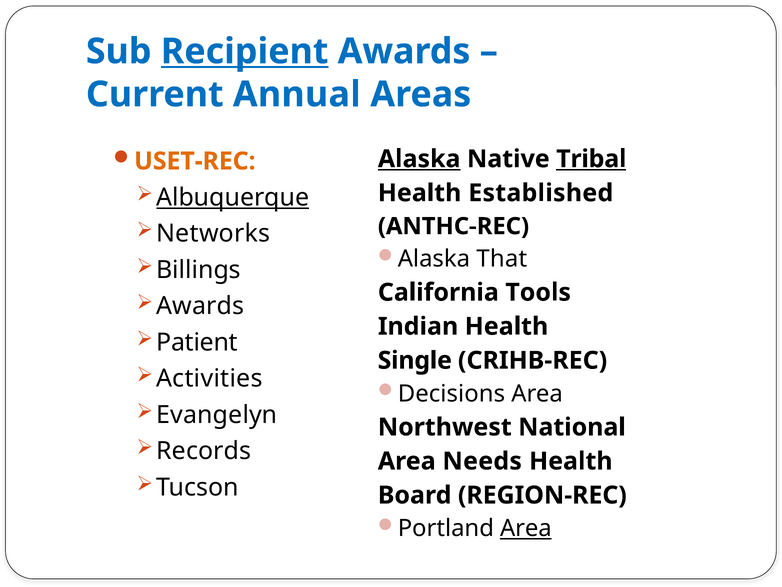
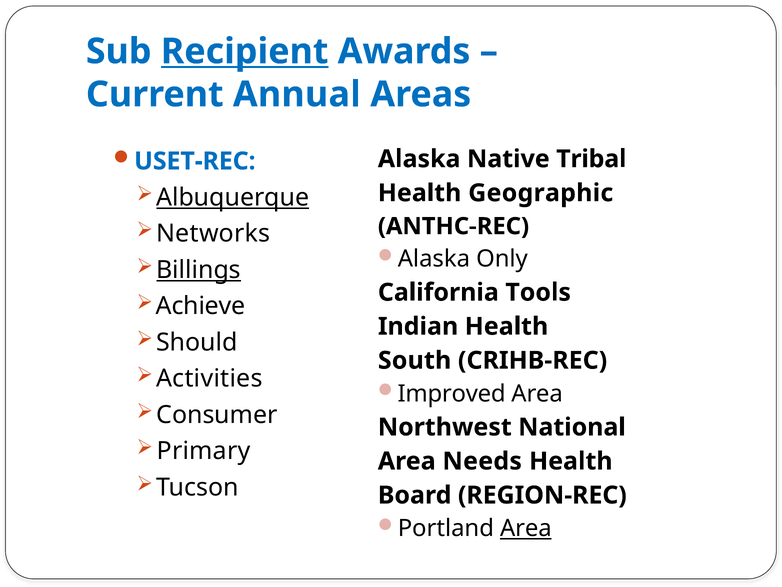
USET-REC colour: orange -> blue
Alaska at (419, 159) underline: present -> none
Tribal underline: present -> none
Established: Established -> Geographic
That: That -> Only
Billings underline: none -> present
Awards at (200, 306): Awards -> Achieve
Patient: Patient -> Should
Single: Single -> South
Decisions: Decisions -> Improved
Evangelyn: Evangelyn -> Consumer
Records: Records -> Primary
